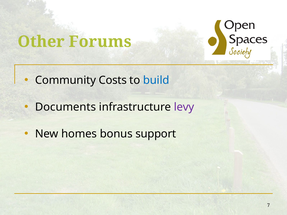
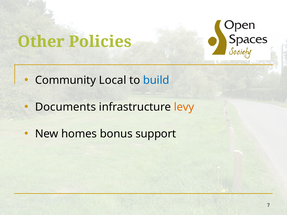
Forums: Forums -> Policies
Costs: Costs -> Local
levy colour: purple -> orange
